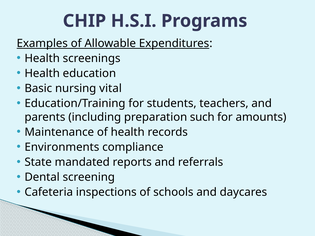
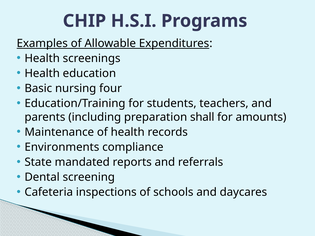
vital: vital -> four
such: such -> shall
